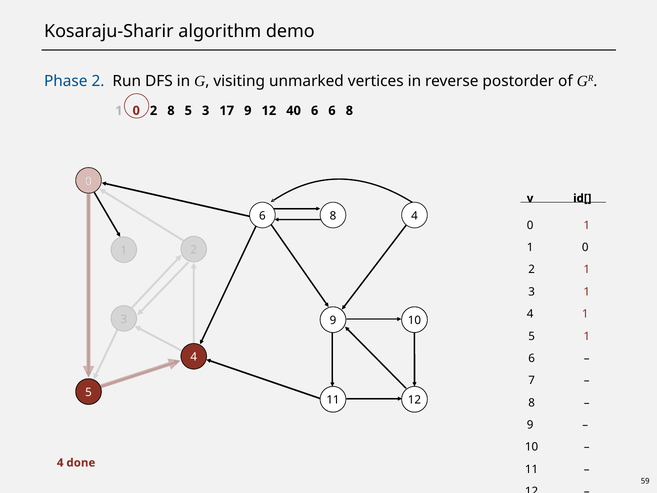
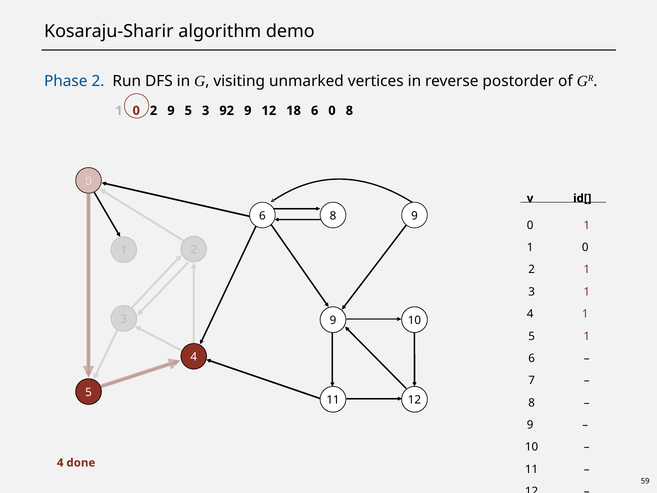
2 8: 8 -> 9
17: 17 -> 92
40: 40 -> 18
6 6: 6 -> 0
4 at (414, 216): 4 -> 9
